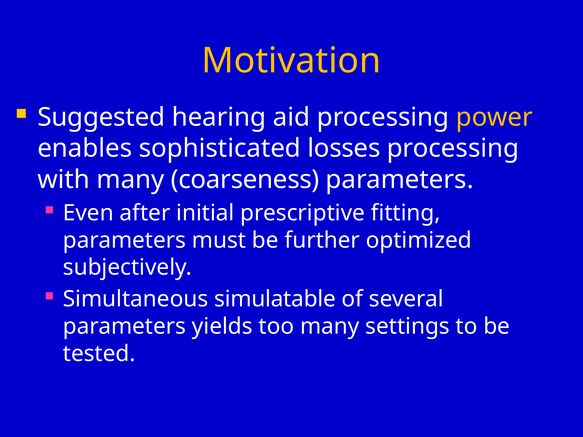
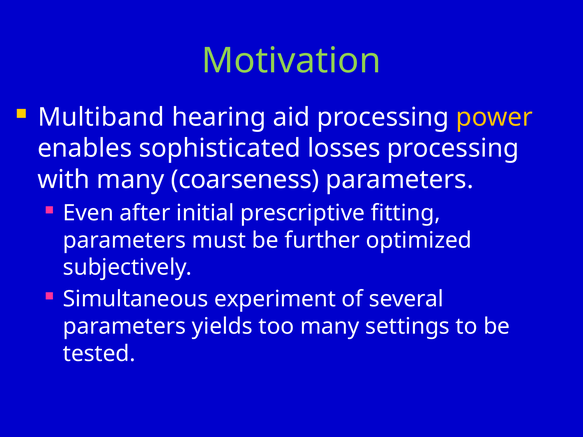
Motivation colour: yellow -> light green
Suggested: Suggested -> Multiband
simulatable: simulatable -> experiment
